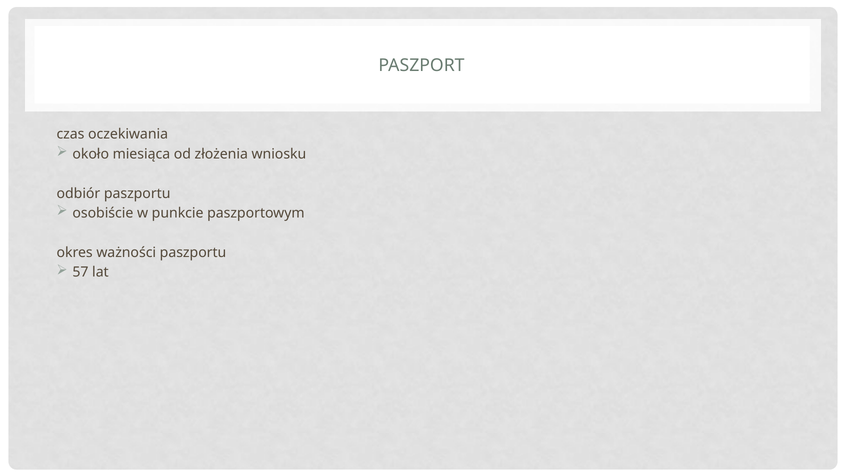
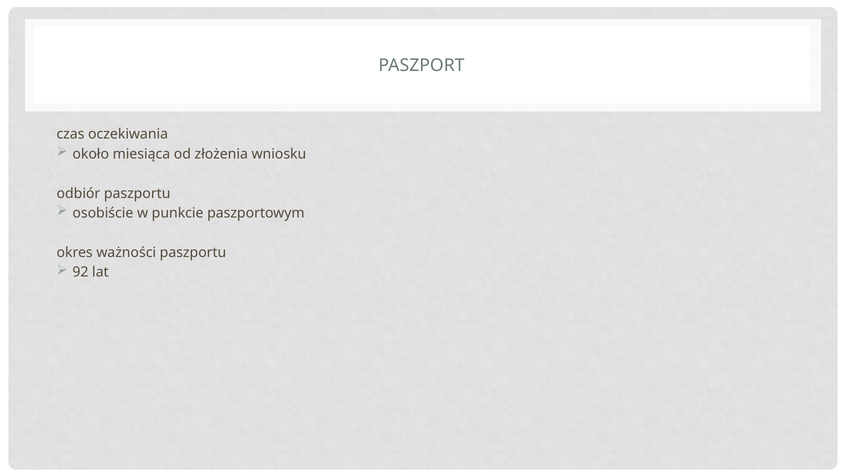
57: 57 -> 92
